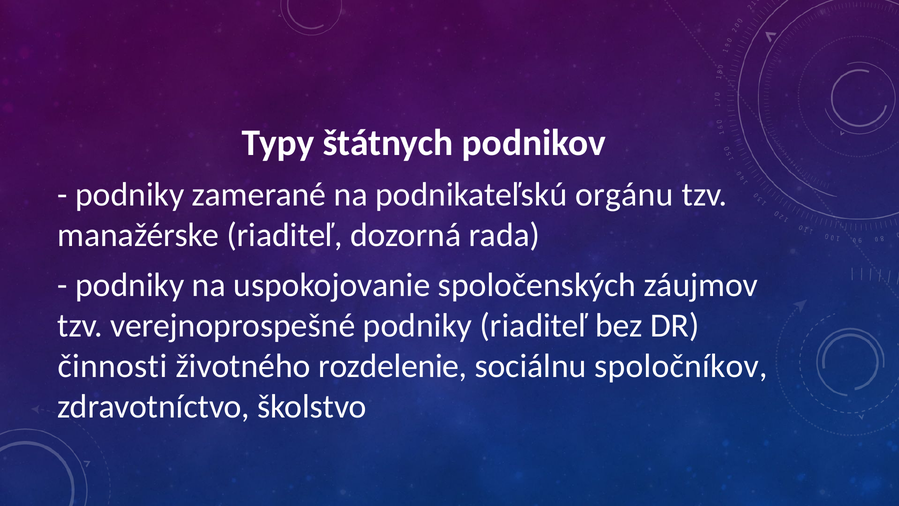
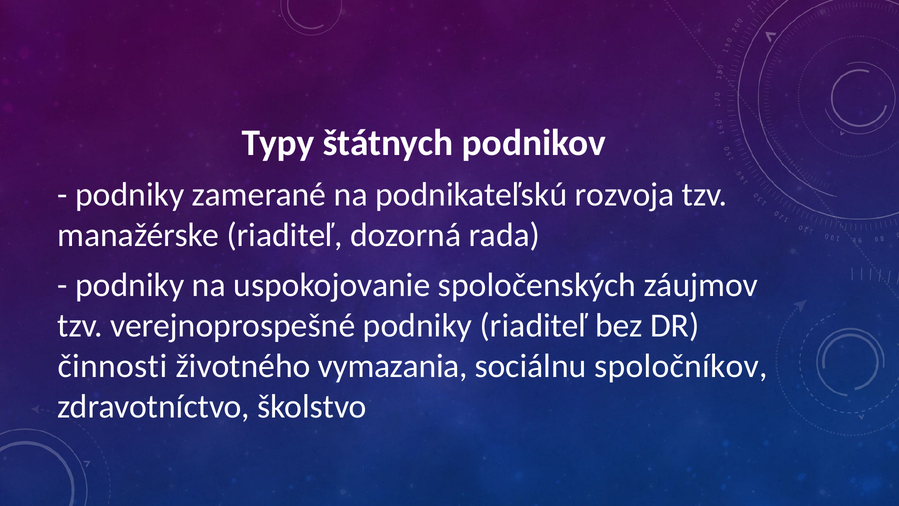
orgánu: orgánu -> rozvoja
rozdelenie: rozdelenie -> vymazania
